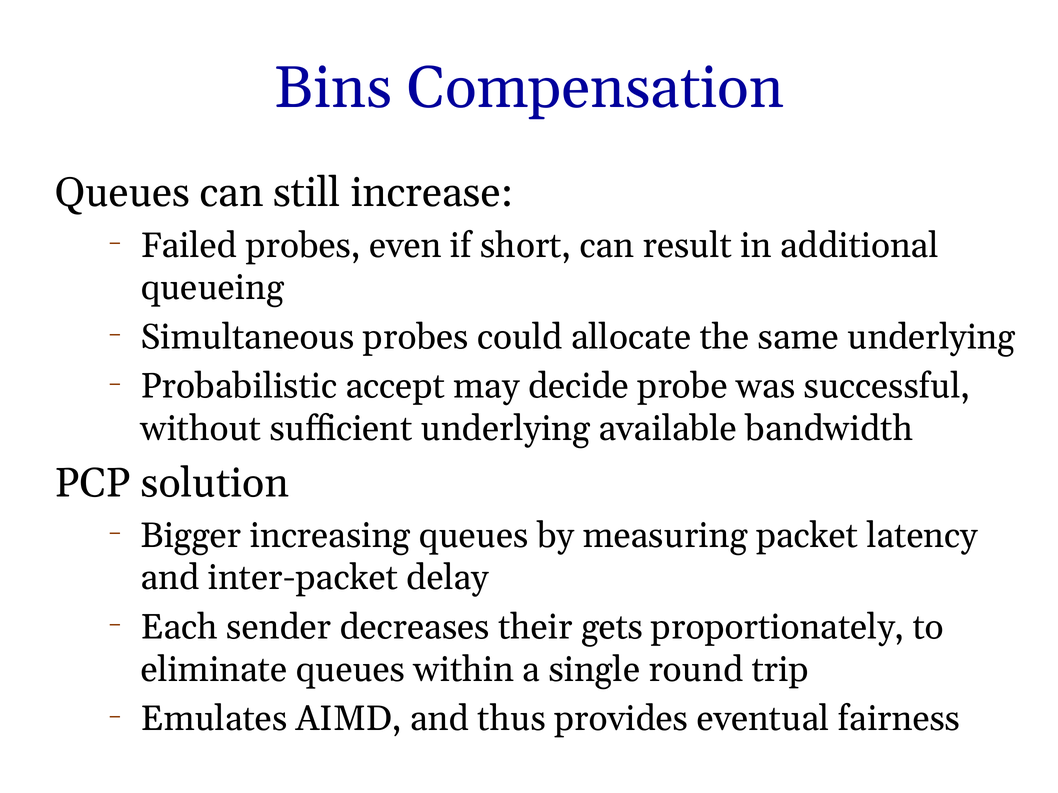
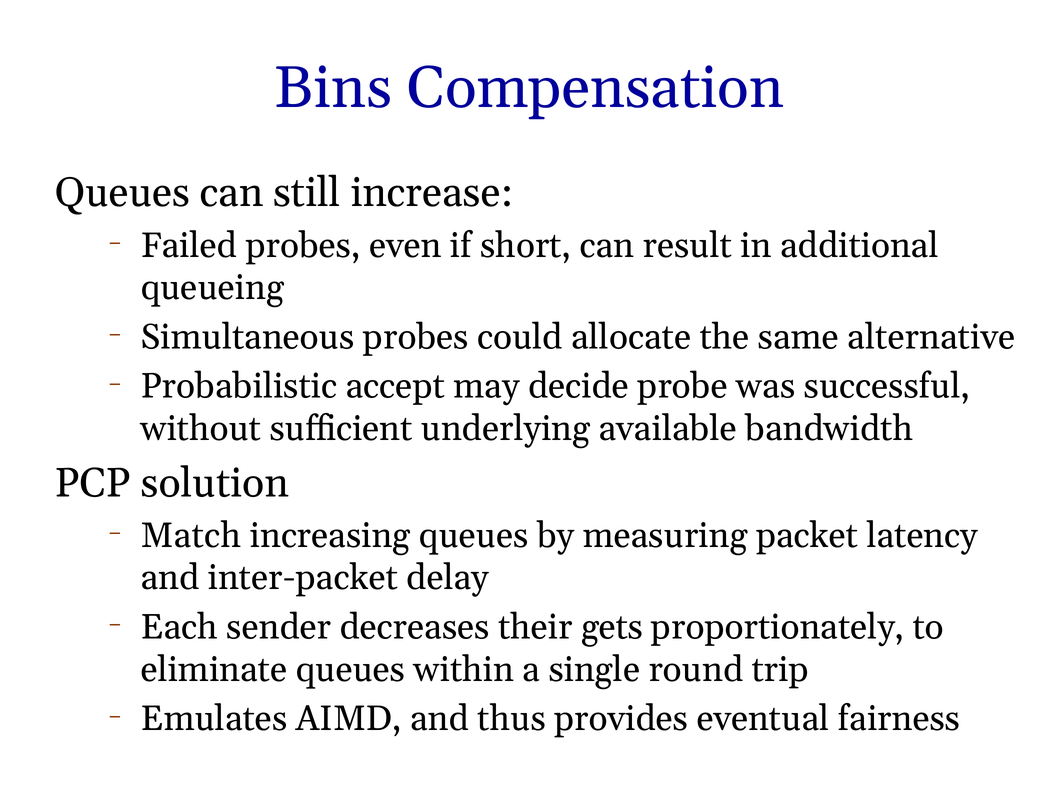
same underlying: underlying -> alternative
Bigger: Bigger -> Match
